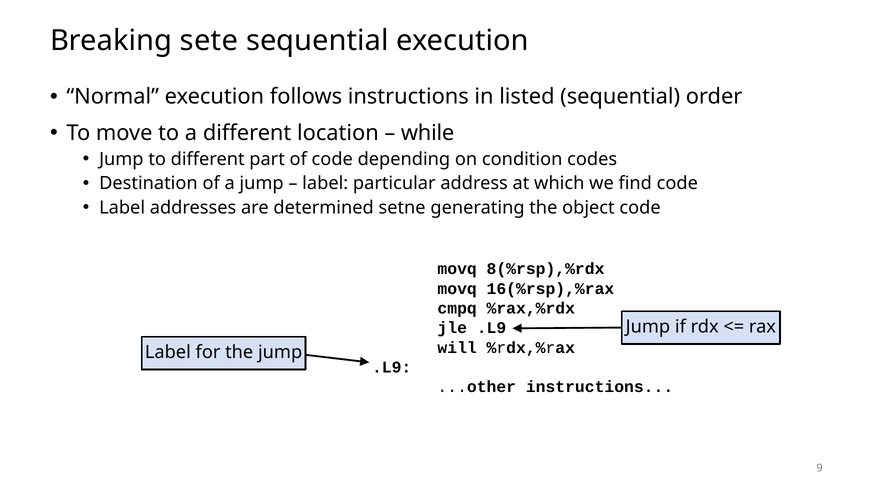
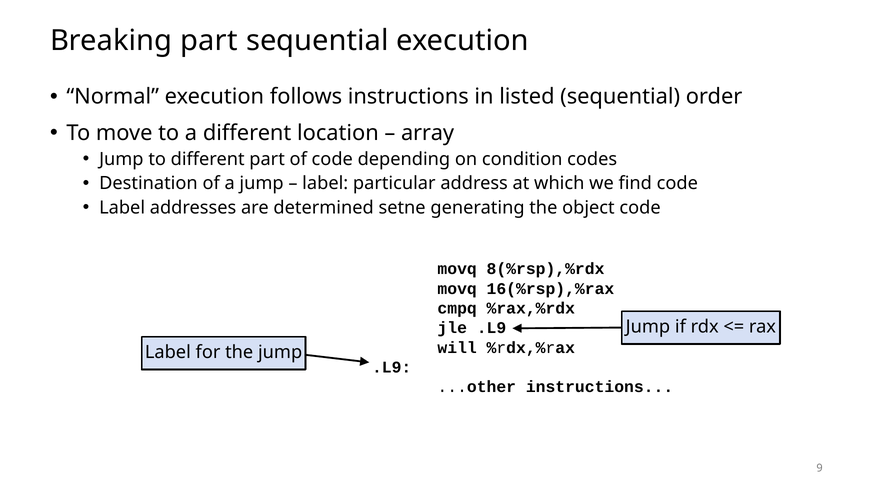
Breaking sete: sete -> part
while: while -> array
